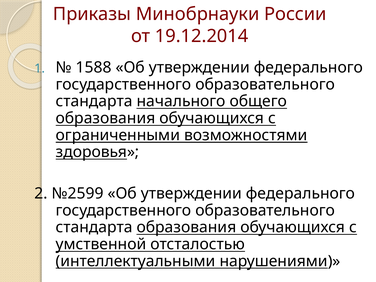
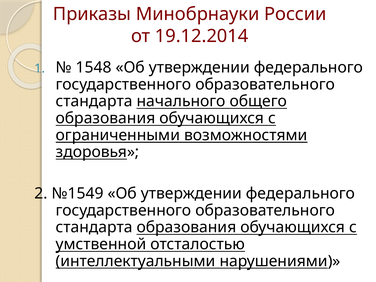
1588: 1588 -> 1548
№2599: №2599 -> №1549
